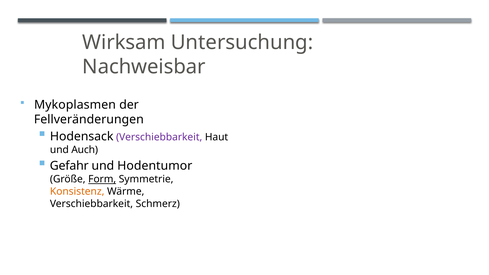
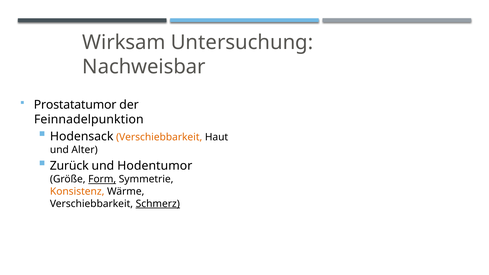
Mykoplasmen: Mykoplasmen -> Prostatatumor
Fellveränderungen: Fellveränderungen -> Feinnadelpunktion
Verschiebbarkeit at (159, 137) colour: purple -> orange
Auch: Auch -> Alter
Gefahr: Gefahr -> Zurück
Schmerz underline: none -> present
